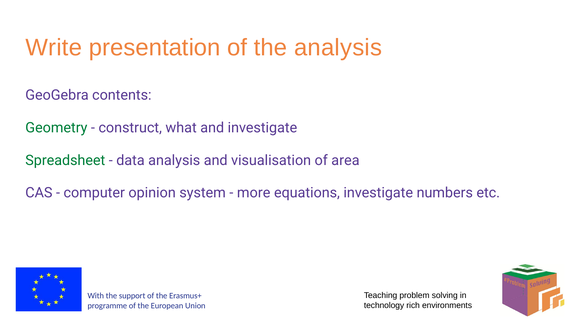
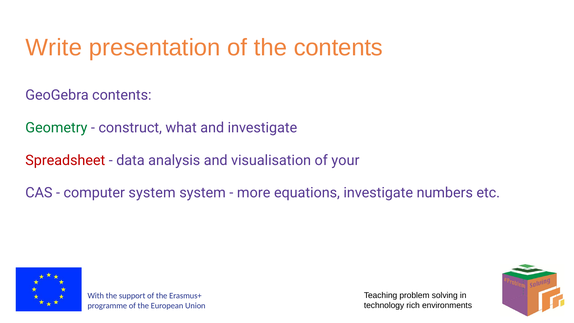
the analysis: analysis -> contents
Spreadsheet colour: green -> red
area: area -> your
computer opinion: opinion -> system
